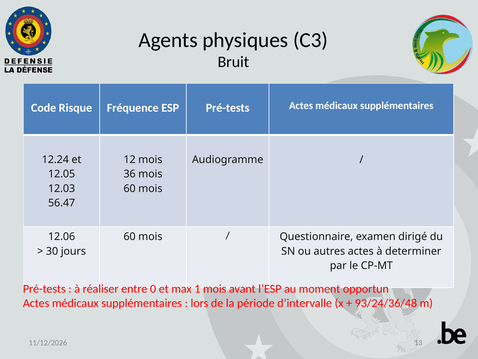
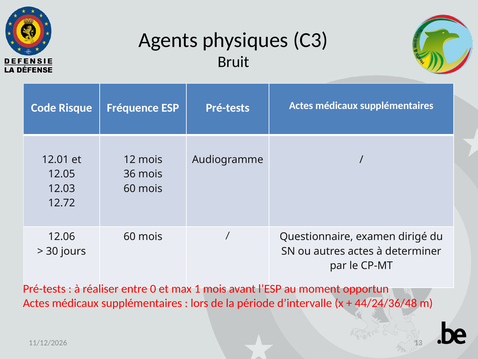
12.24: 12.24 -> 12.01
56.47: 56.47 -> 12.72
93/24/36/48: 93/24/36/48 -> 44/24/36/48
